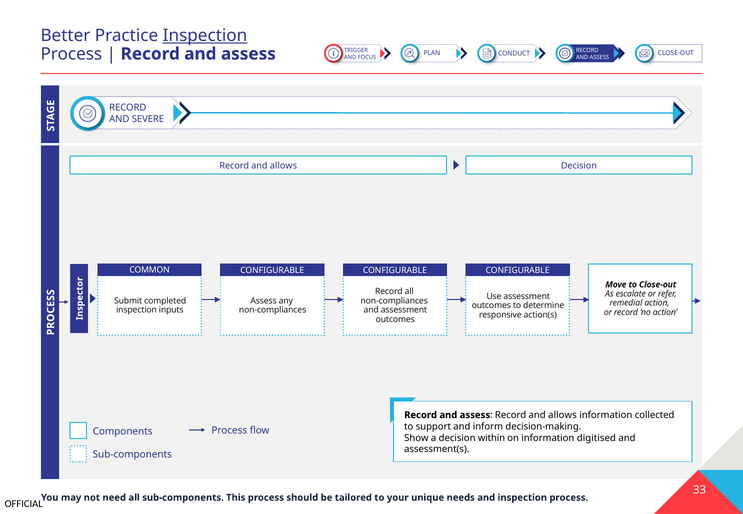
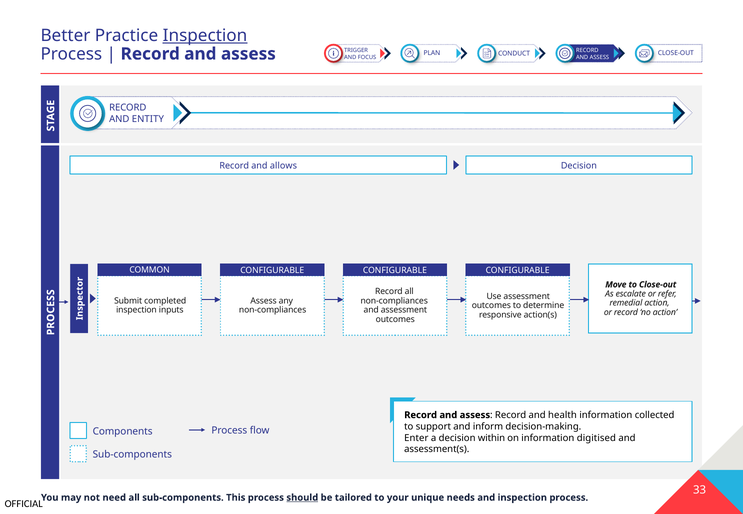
SEVERE: SEVERE -> ENTITY
assess Record and allows: allows -> health
Show: Show -> Enter
should underline: none -> present
